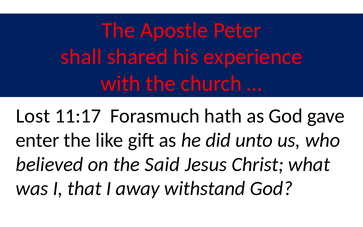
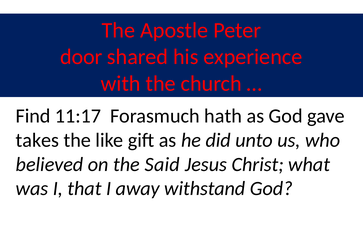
shall: shall -> door
Lost: Lost -> Find
enter: enter -> takes
